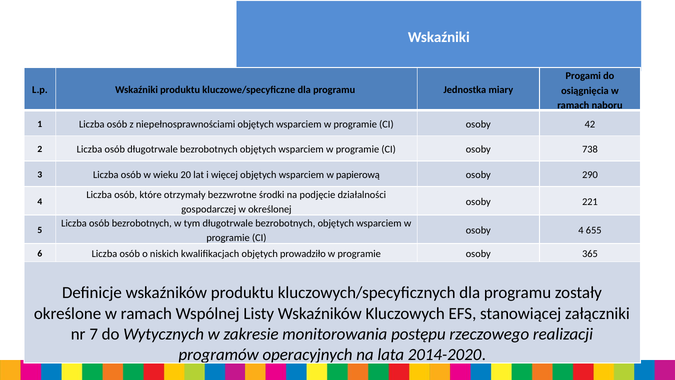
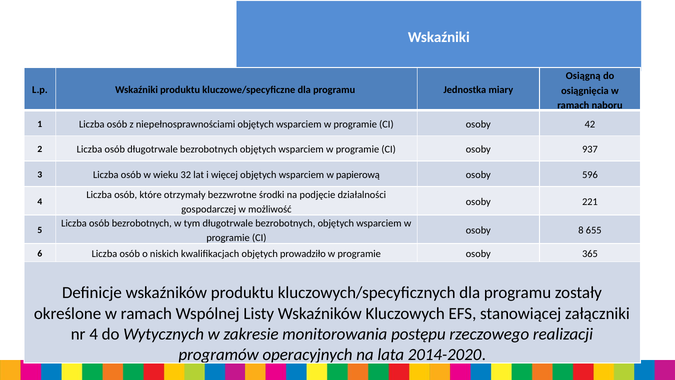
Progami: Progami -> Osiągną
738: 738 -> 937
20: 20 -> 32
290: 290 -> 596
określonej: określonej -> możliwość
osoby 4: 4 -> 8
nr 7: 7 -> 4
